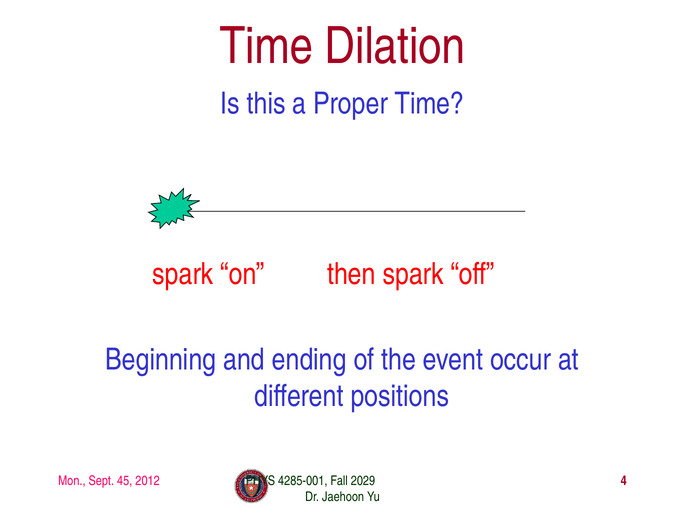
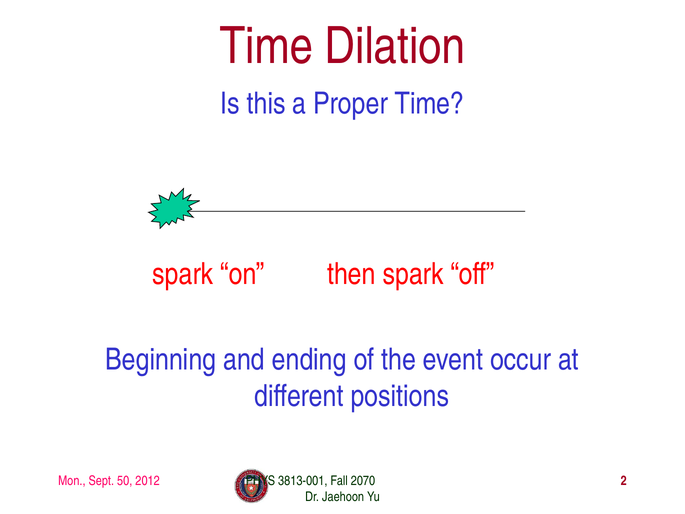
45: 45 -> 50
4285-001: 4285-001 -> 3813-001
2029: 2029 -> 2070
4: 4 -> 2
